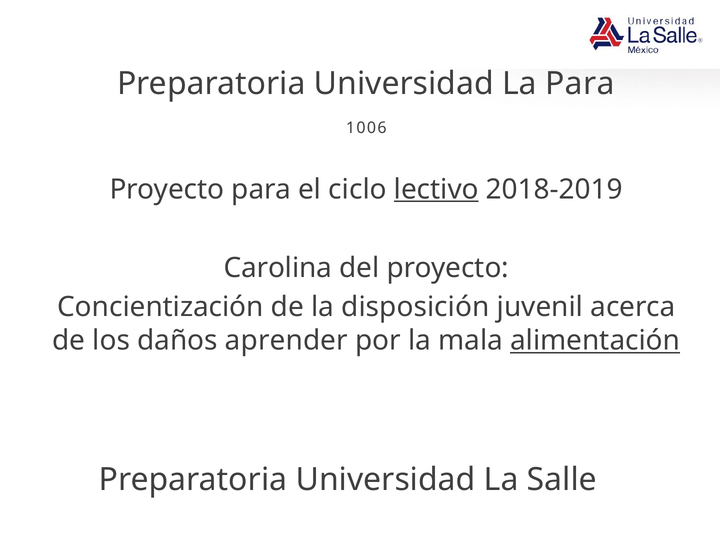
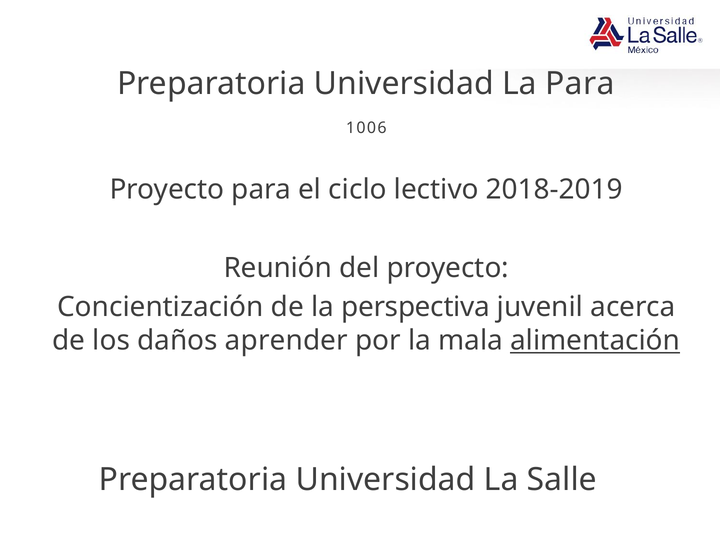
lectivo underline: present -> none
Carolina: Carolina -> Reunión
disposición: disposición -> perspectiva
